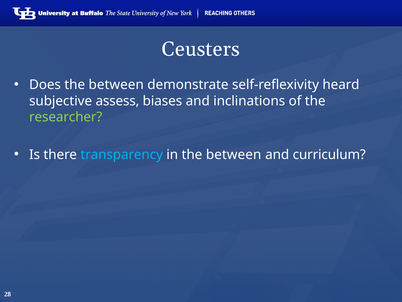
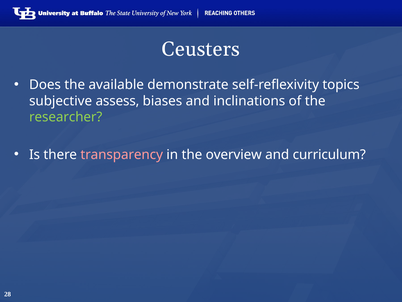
Does the between: between -> available
heard: heard -> topics
transparency colour: light blue -> pink
in the between: between -> overview
